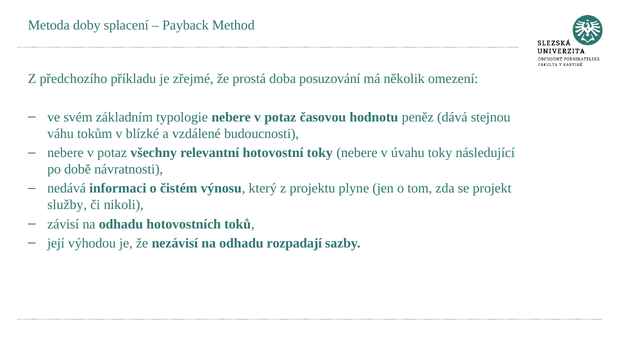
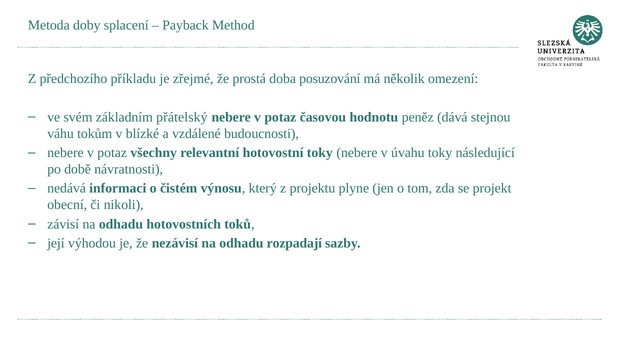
typologie: typologie -> přátelský
služby: služby -> obecní
